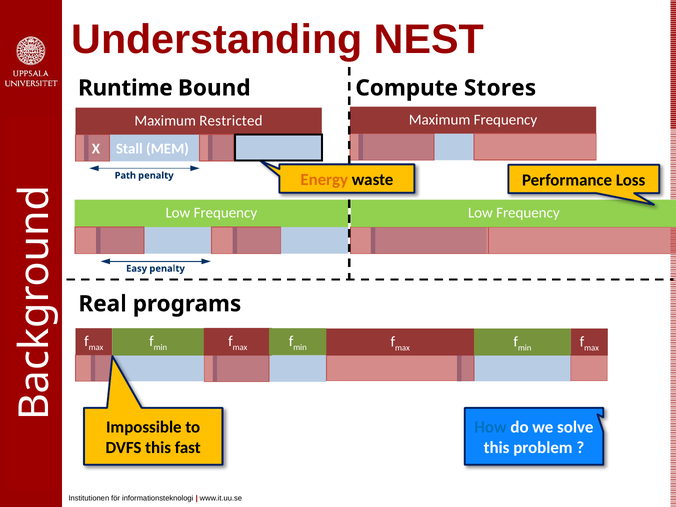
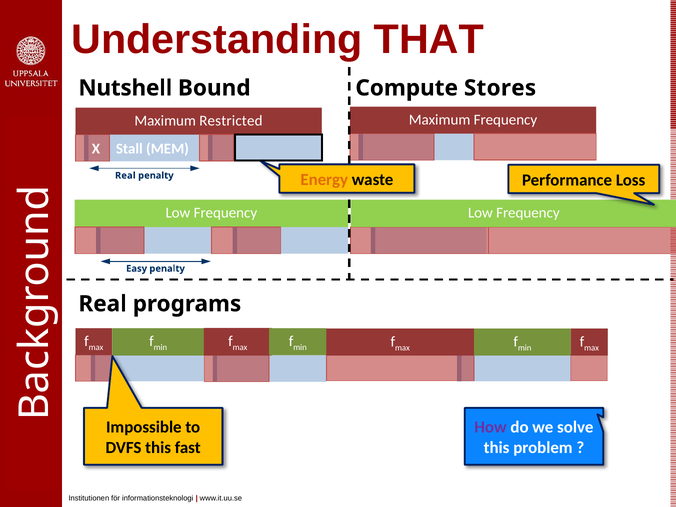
NEST: NEST -> THAT
Runtime: Runtime -> Nutshell
Path at (125, 176): Path -> Real
How colour: blue -> purple
